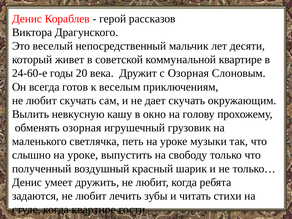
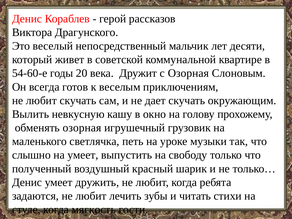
24-60-е: 24-60-е -> 54-60-е
слышно на уроке: уроке -> умеет
когда квартире: квартире -> мягкость
